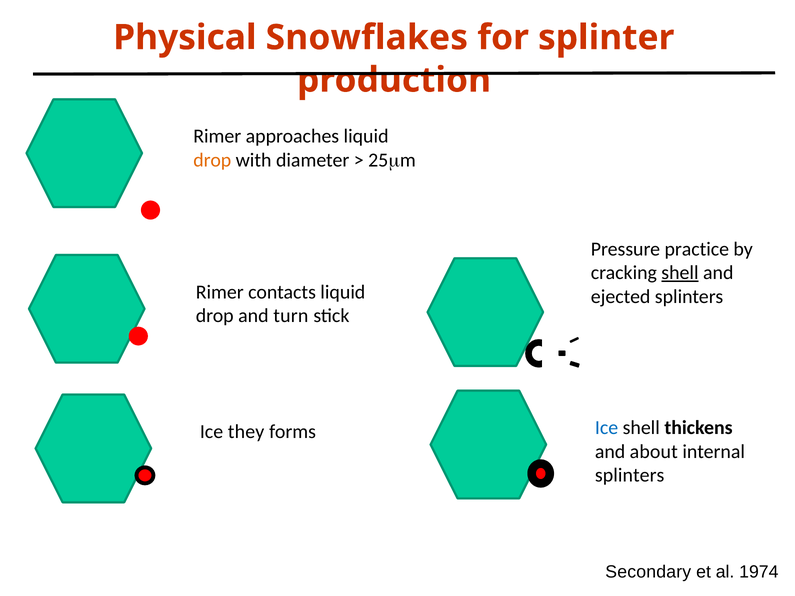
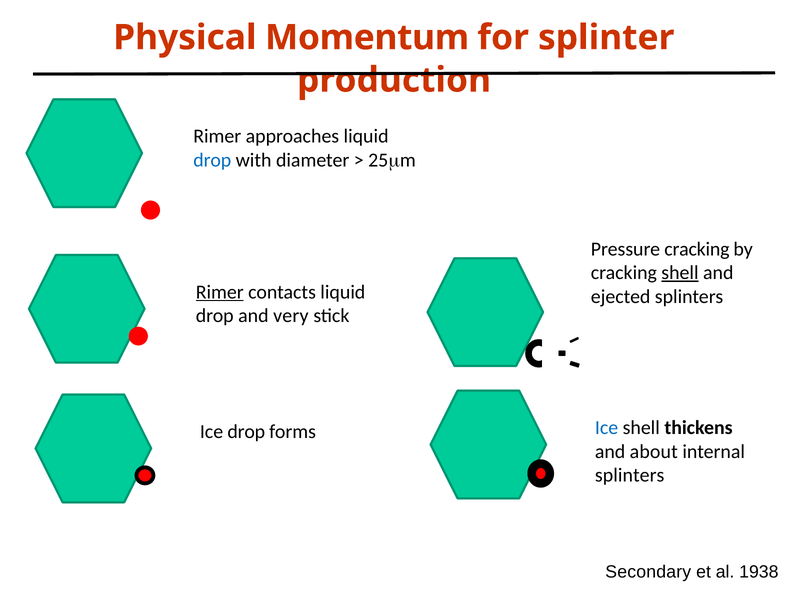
Snowflakes: Snowflakes -> Momentum
drop at (212, 160) colour: orange -> blue
Pressure practice: practice -> cracking
Rimer at (220, 292) underline: none -> present
turn: turn -> very
Ice they: they -> drop
1974: 1974 -> 1938
